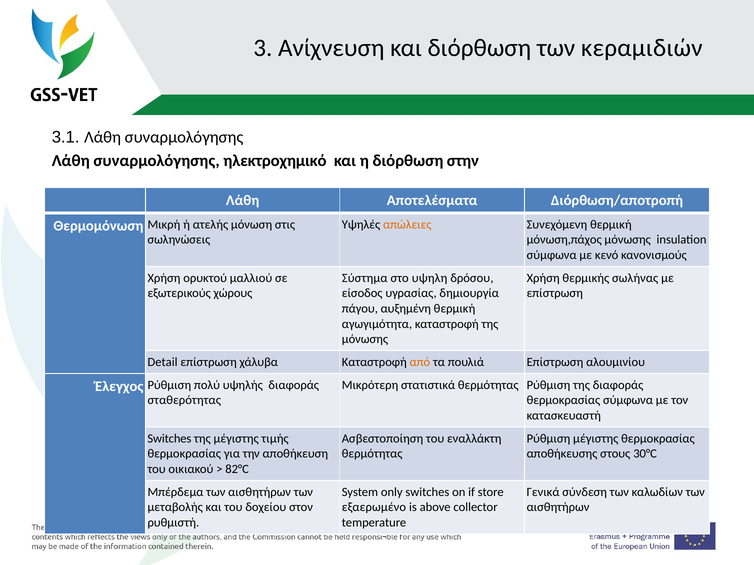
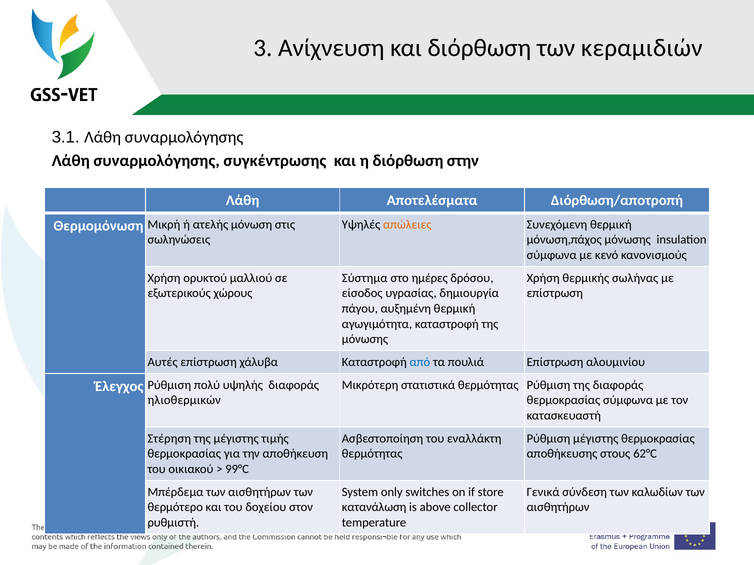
ηλεκτροχημικό: ηλεκτροχημικό -> συγκέντρωσης
υψηλη: υψηλη -> ημέρες
Detail: Detail -> Αυτές
από colour: orange -> blue
σταθερότητας: σταθερότητας -> ηλιοθερμικών
Switches at (169, 439): Switches -> Στέρηση
30°C: 30°C -> 62°C
82°C: 82°C -> 99°C
μεταβολής: μεταβολής -> θερμότερο
εξαερωμένο: εξαερωμένο -> κατανάλωση
